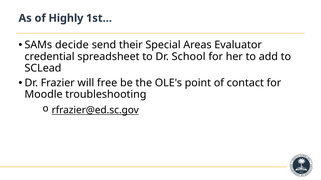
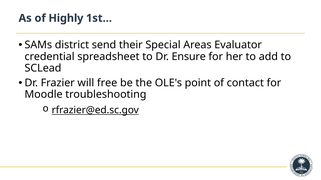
decide: decide -> district
School: School -> Ensure
